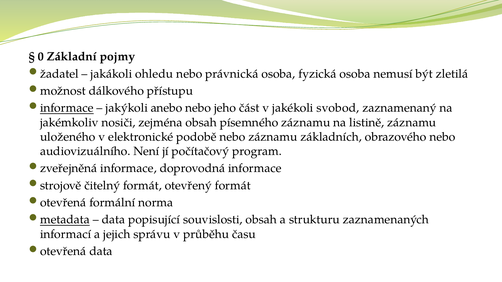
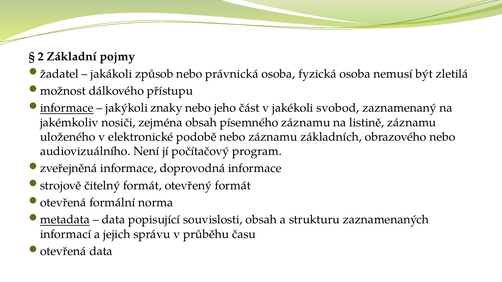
0: 0 -> 2
ohledu: ohledu -> způsob
anebo: anebo -> znaky
